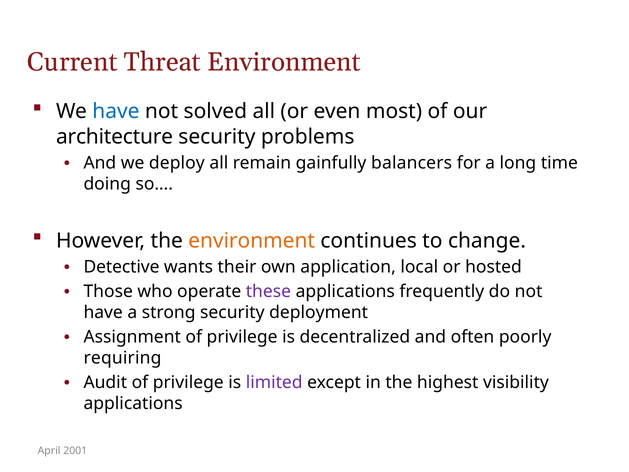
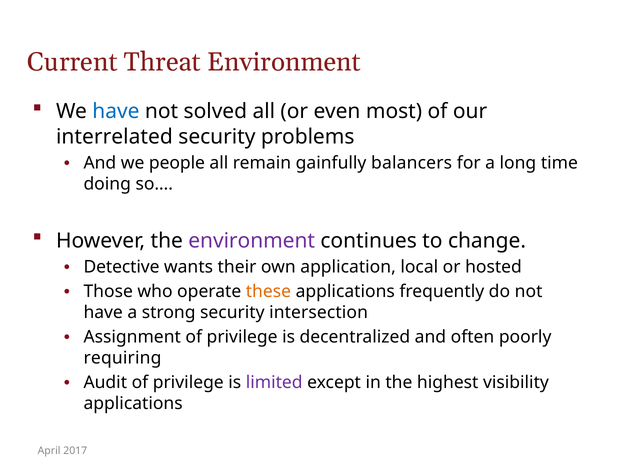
architecture: architecture -> interrelated
deploy: deploy -> people
environment at (252, 241) colour: orange -> purple
these colour: purple -> orange
deployment: deployment -> intersection
2001: 2001 -> 2017
